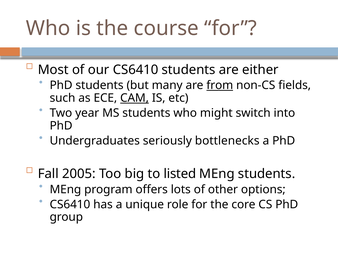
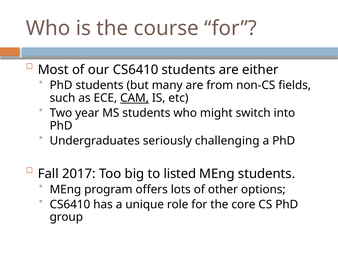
from underline: present -> none
bottlenecks: bottlenecks -> challenging
2005: 2005 -> 2017
